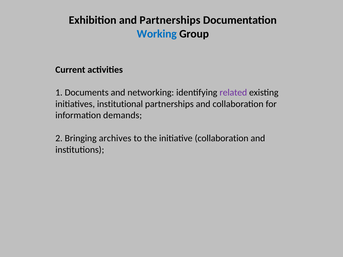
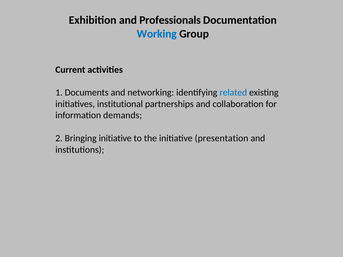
and Partnerships: Partnerships -> Professionals
related colour: purple -> blue
Bringing archives: archives -> initiative
initiative collaboration: collaboration -> presentation
